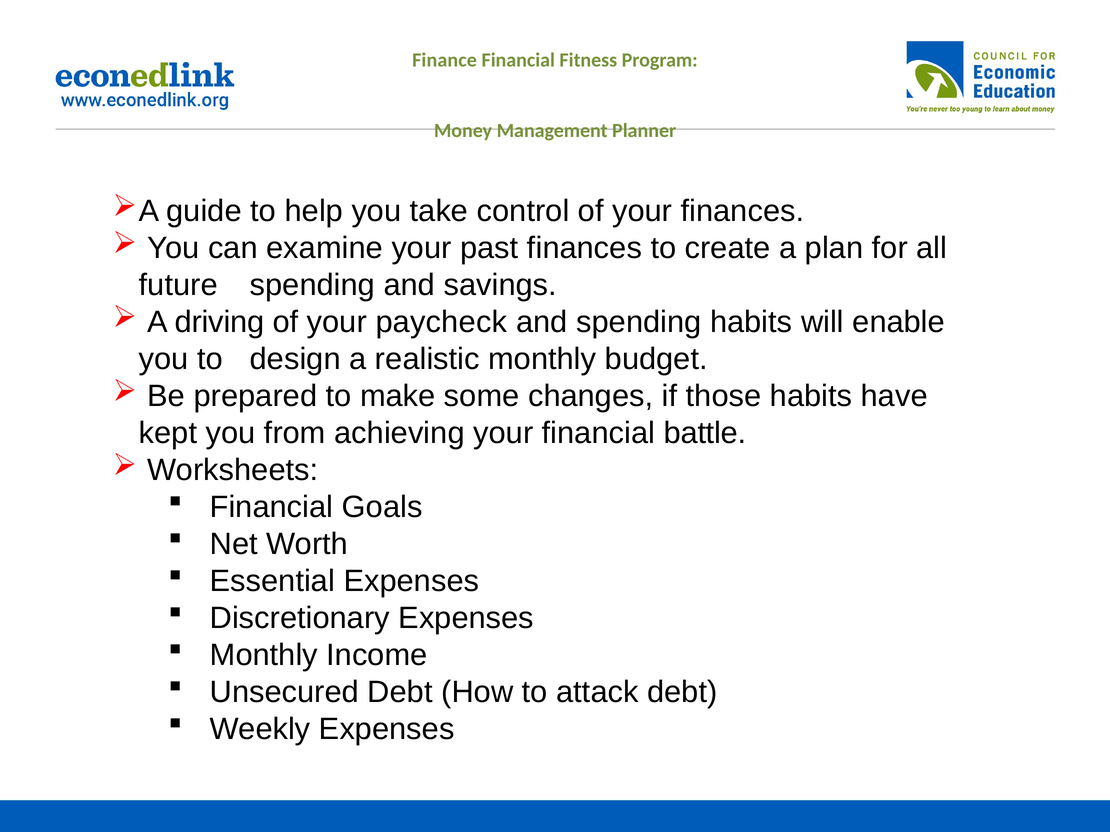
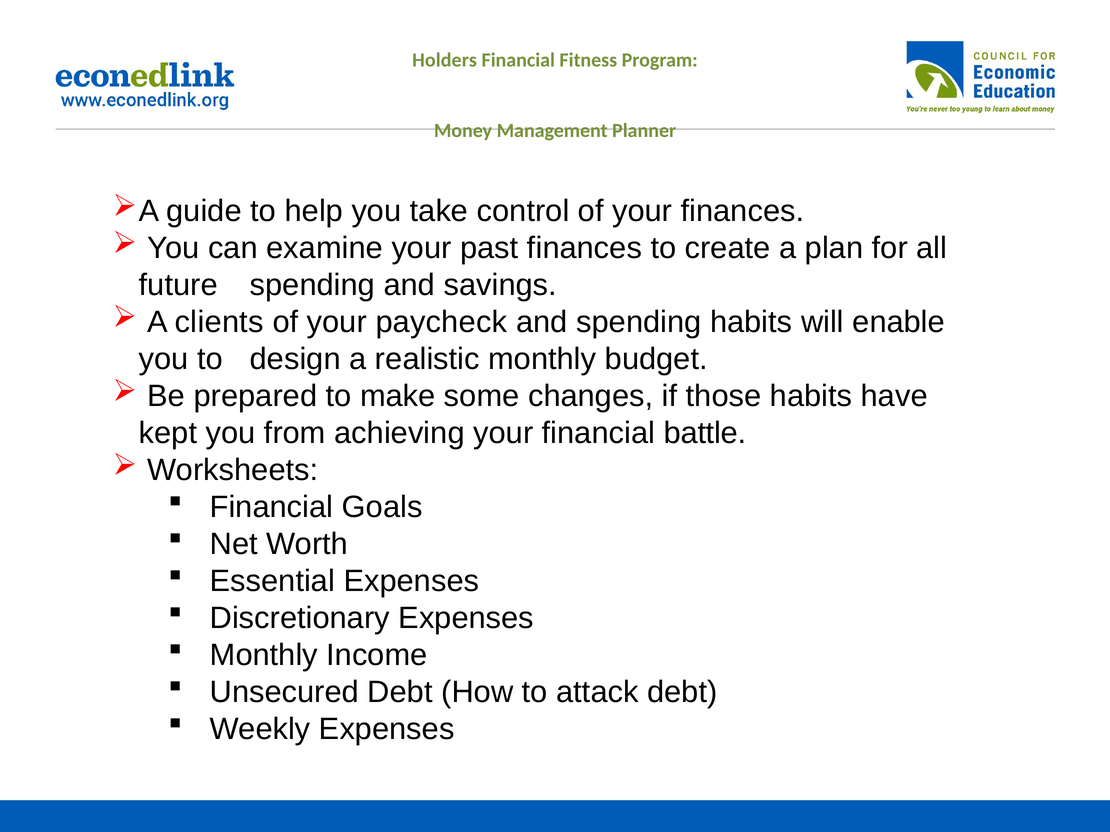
Finance: Finance -> Holders
driving: driving -> clients
